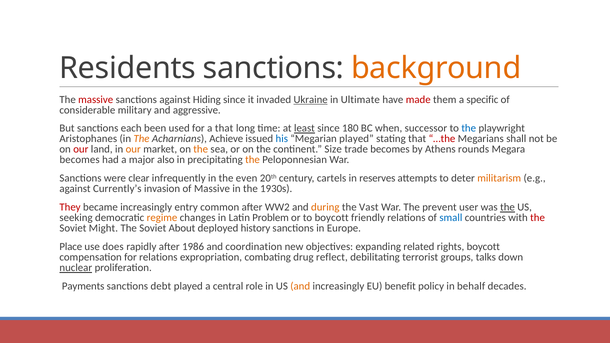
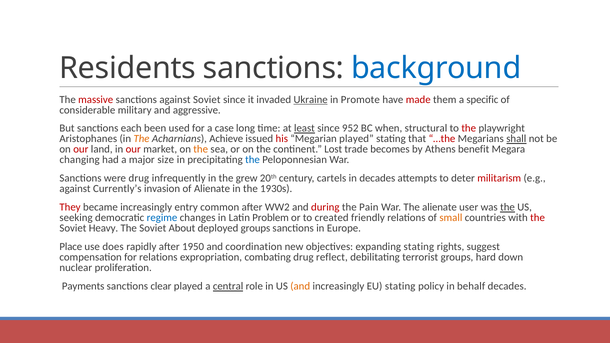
background colour: orange -> blue
against Hiding: Hiding -> Soviet
Ultimate: Ultimate -> Promote
a that: that -> case
180: 180 -> 952
successor: successor -> structural
the at (469, 128) colour: blue -> red
his colour: blue -> red
shall underline: none -> present
our at (133, 149) colour: orange -> red
Size: Size -> Lost
rounds: rounds -> benefit
becomes at (80, 160): becomes -> changing
also: also -> size
the at (252, 160) colour: orange -> blue
were clear: clear -> drug
even: even -> grew
in reserves: reserves -> decades
militarism colour: orange -> red
of Massive: Massive -> Alienate
during colour: orange -> red
Vast: Vast -> Pain
The prevent: prevent -> alienate
regime colour: orange -> blue
to boycott: boycott -> created
small colour: blue -> orange
Might: Might -> Heavy
deployed history: history -> groups
1986: 1986 -> 1950
expanding related: related -> stating
rights boycott: boycott -> suggest
talks: talks -> hard
nuclear underline: present -> none
debt: debt -> clear
central underline: none -> present
EU benefit: benefit -> stating
